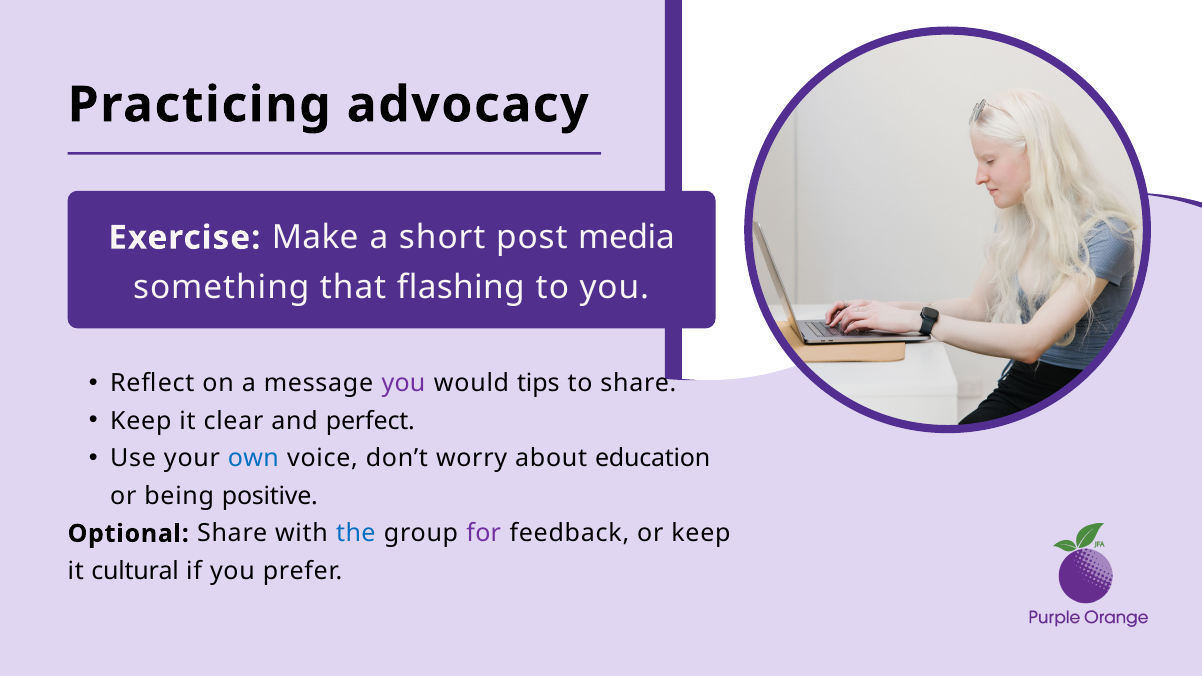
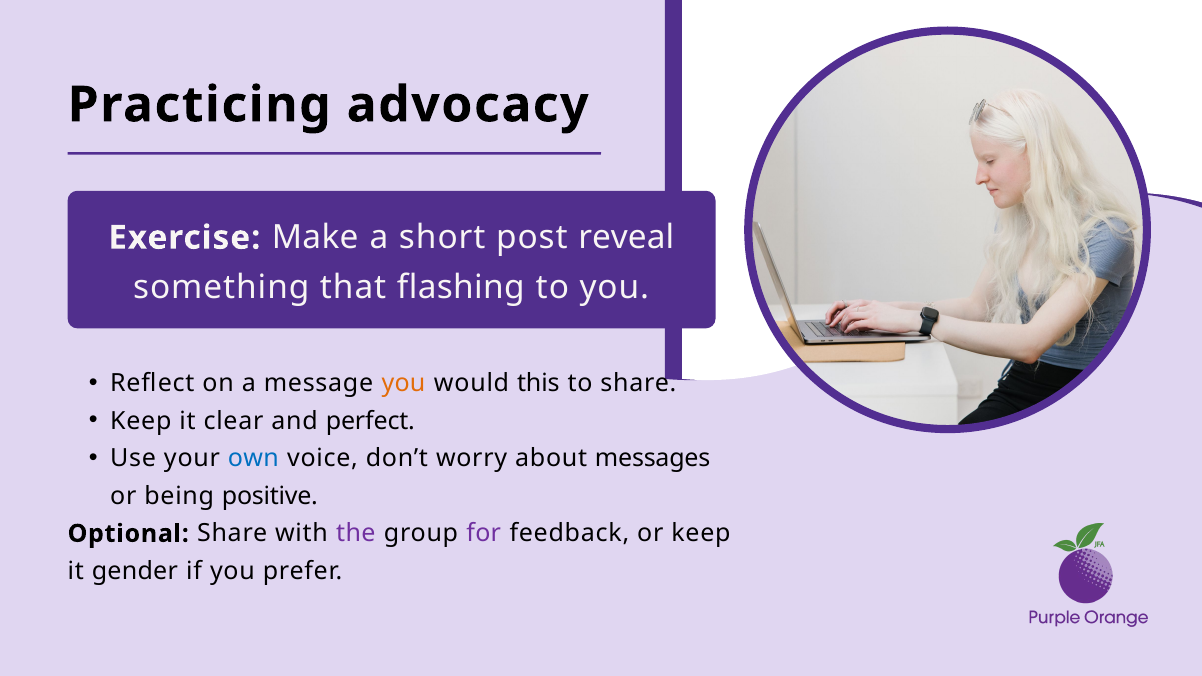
media: media -> reveal
you at (403, 383) colour: purple -> orange
tips: tips -> this
education: education -> messages
the colour: blue -> purple
cultural: cultural -> gender
